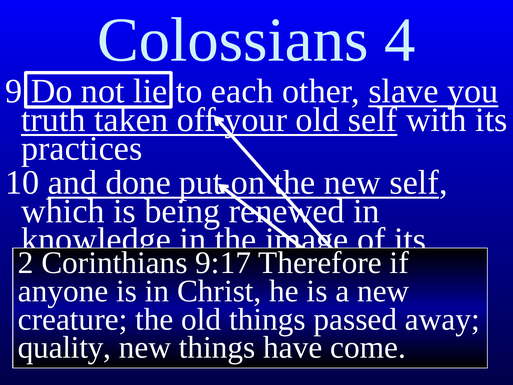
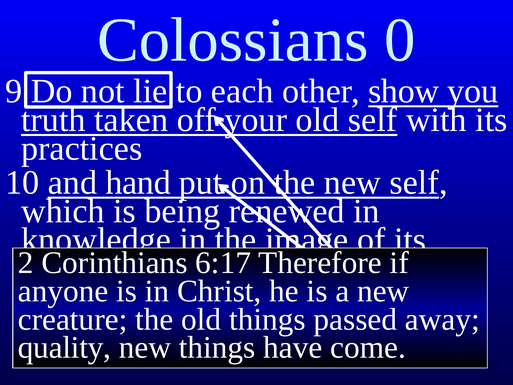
4: 4 -> 0
slave: slave -> show
done: done -> hand
9:17: 9:17 -> 6:17
